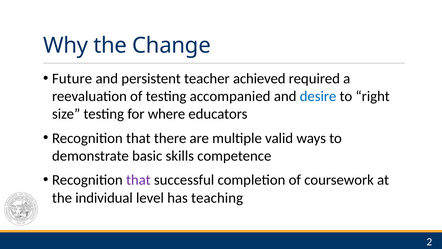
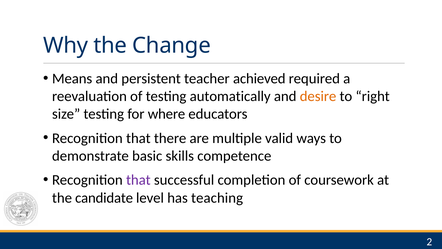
Future: Future -> Means
accompanied: accompanied -> automatically
desire colour: blue -> orange
individual: individual -> candidate
